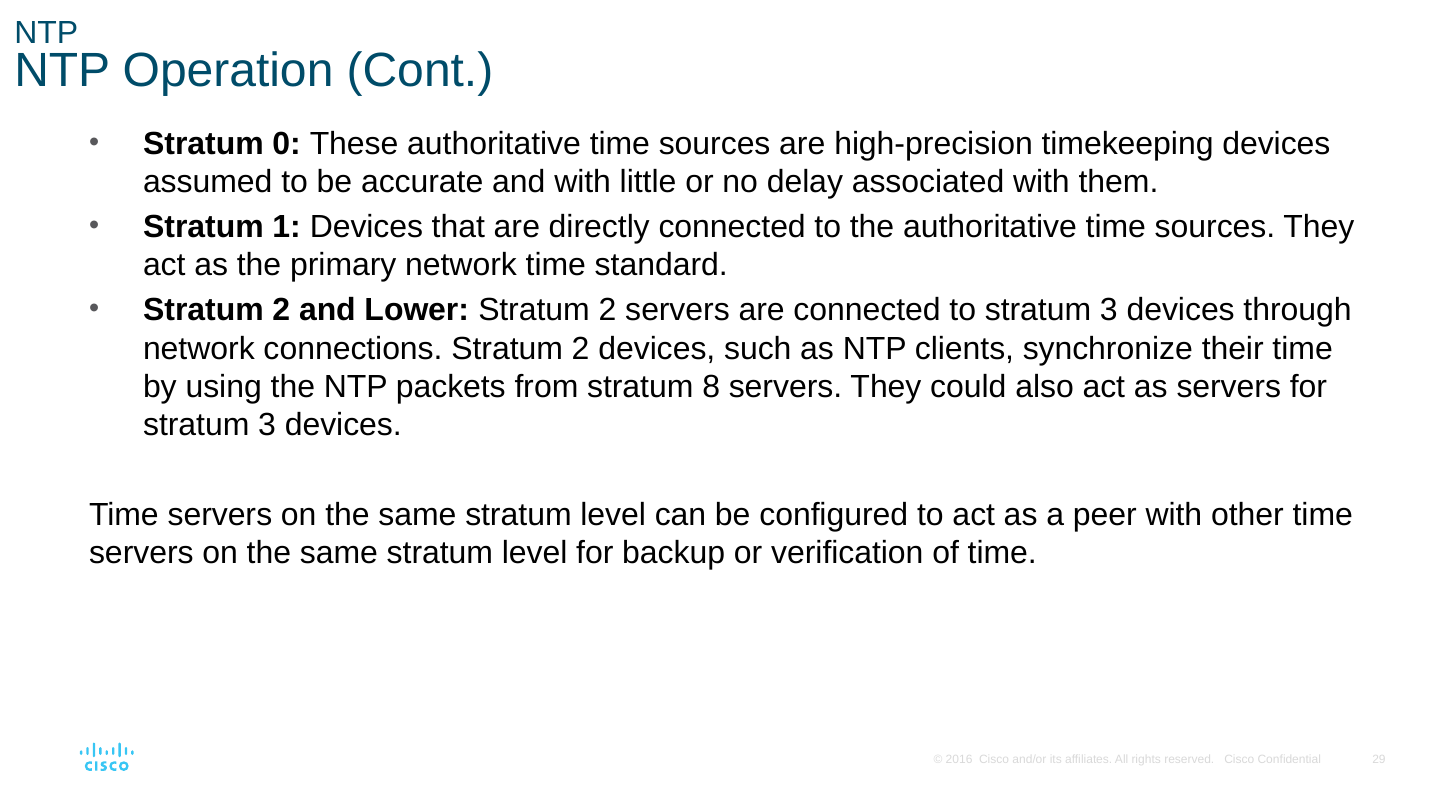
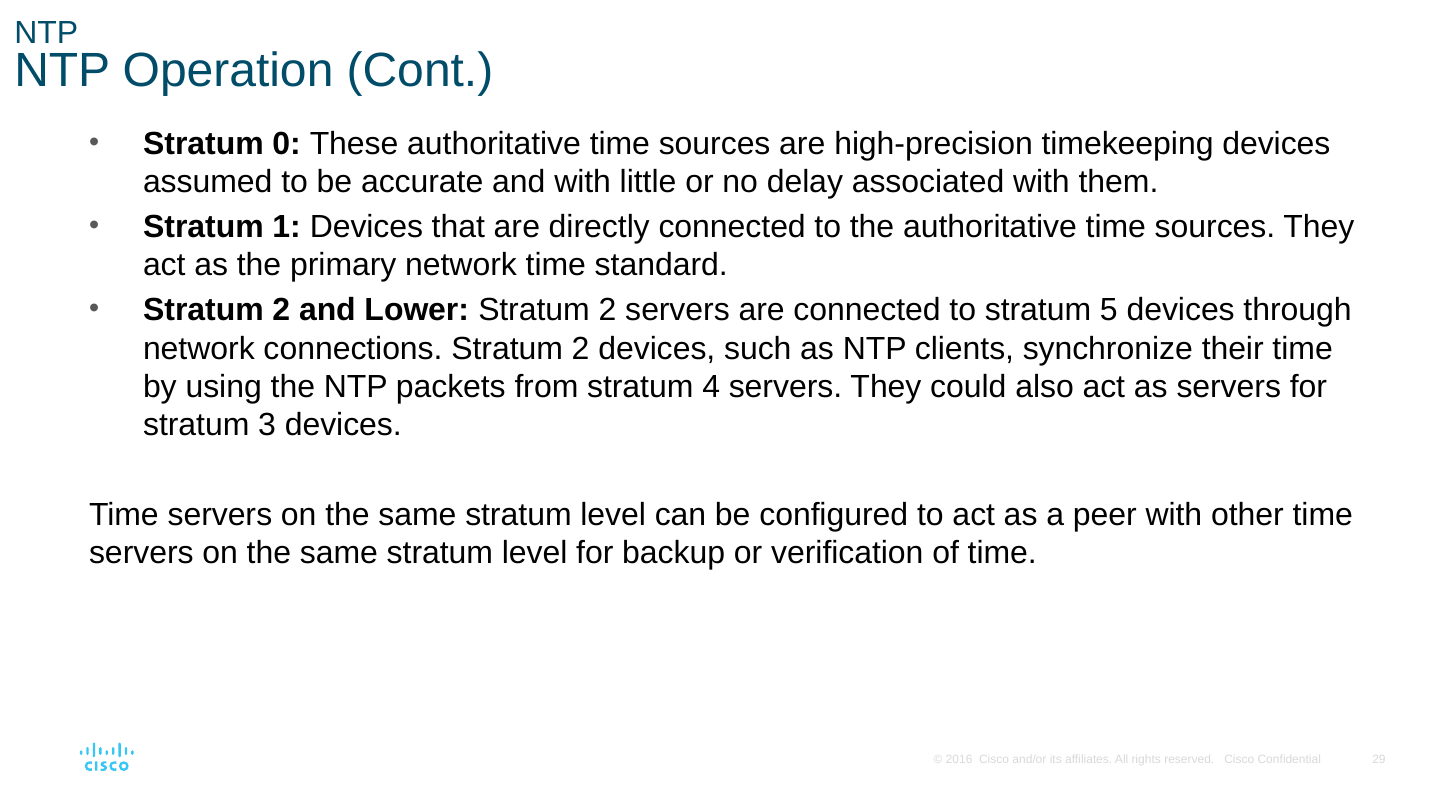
to stratum 3: 3 -> 5
8: 8 -> 4
